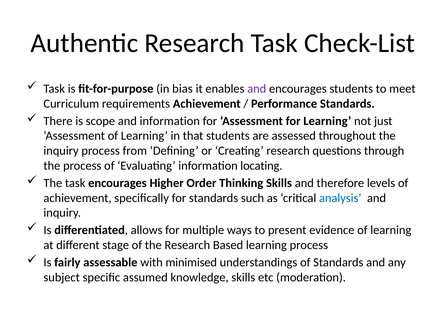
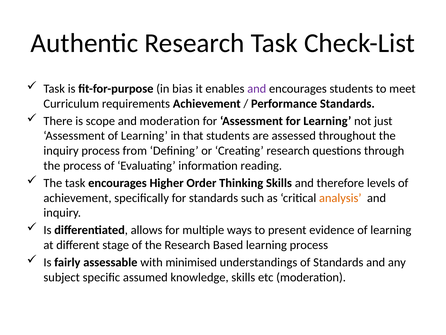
and information: information -> moderation
locating: locating -> reading
analysis colour: blue -> orange
